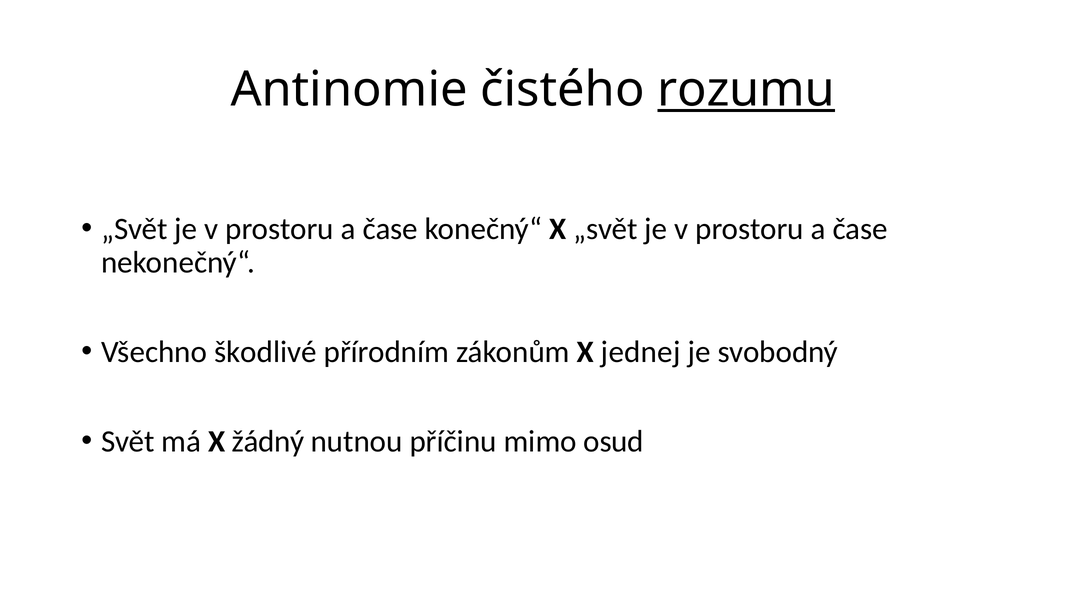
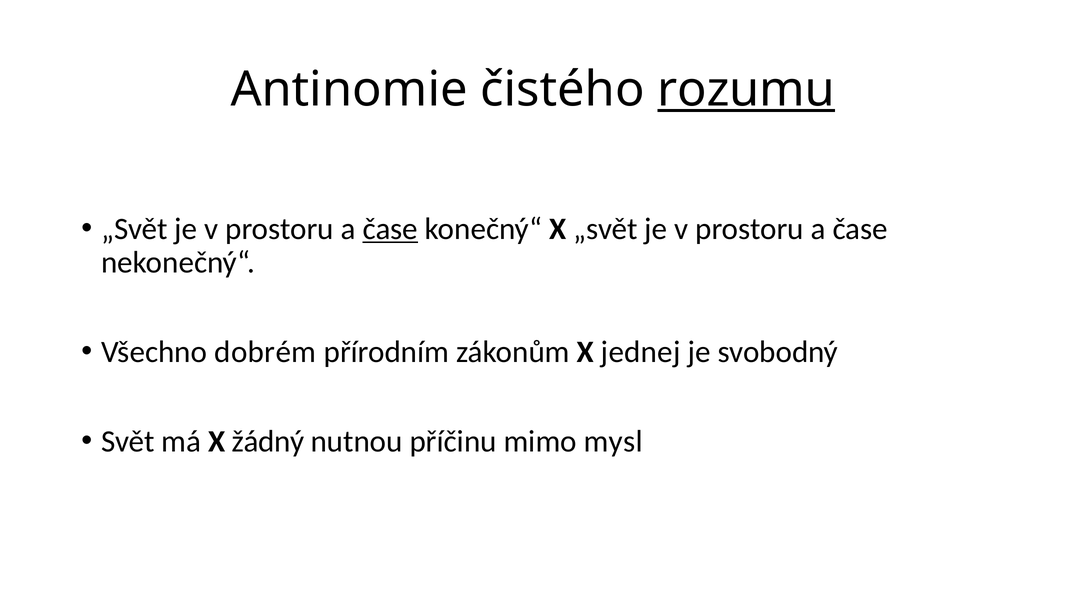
čase at (390, 229) underline: none -> present
škodlivé: škodlivé -> dobrém
osud: osud -> mysl
